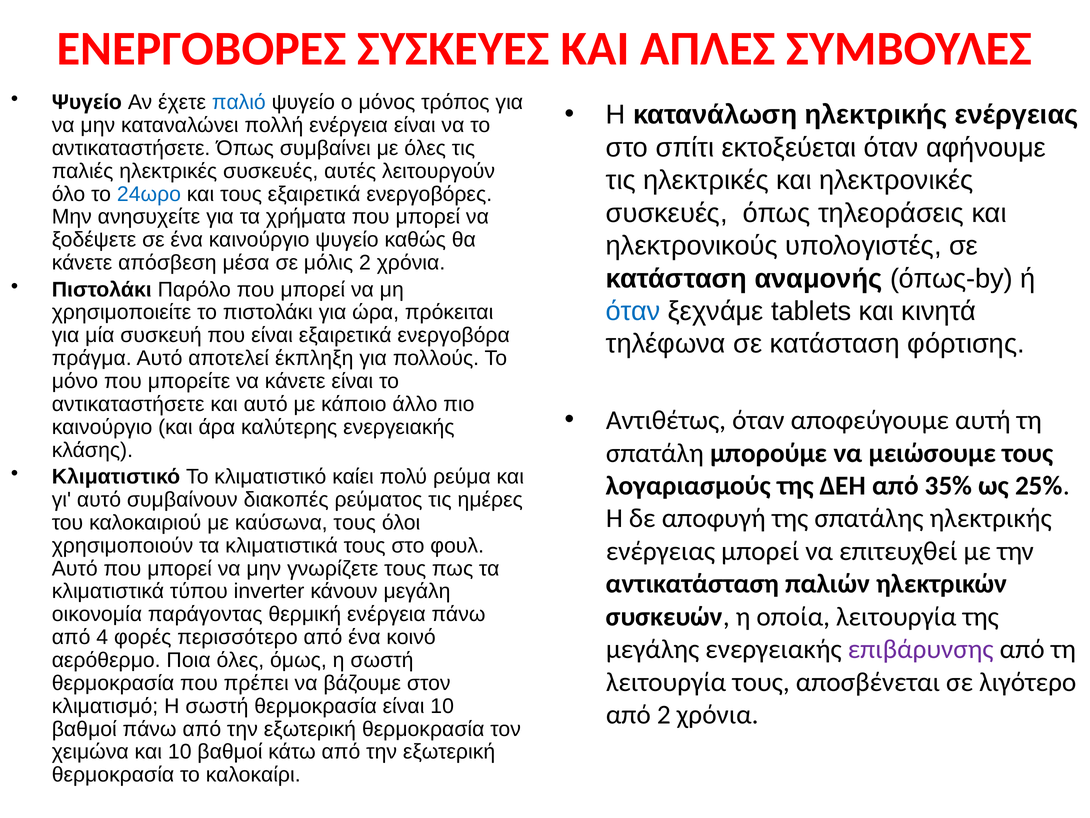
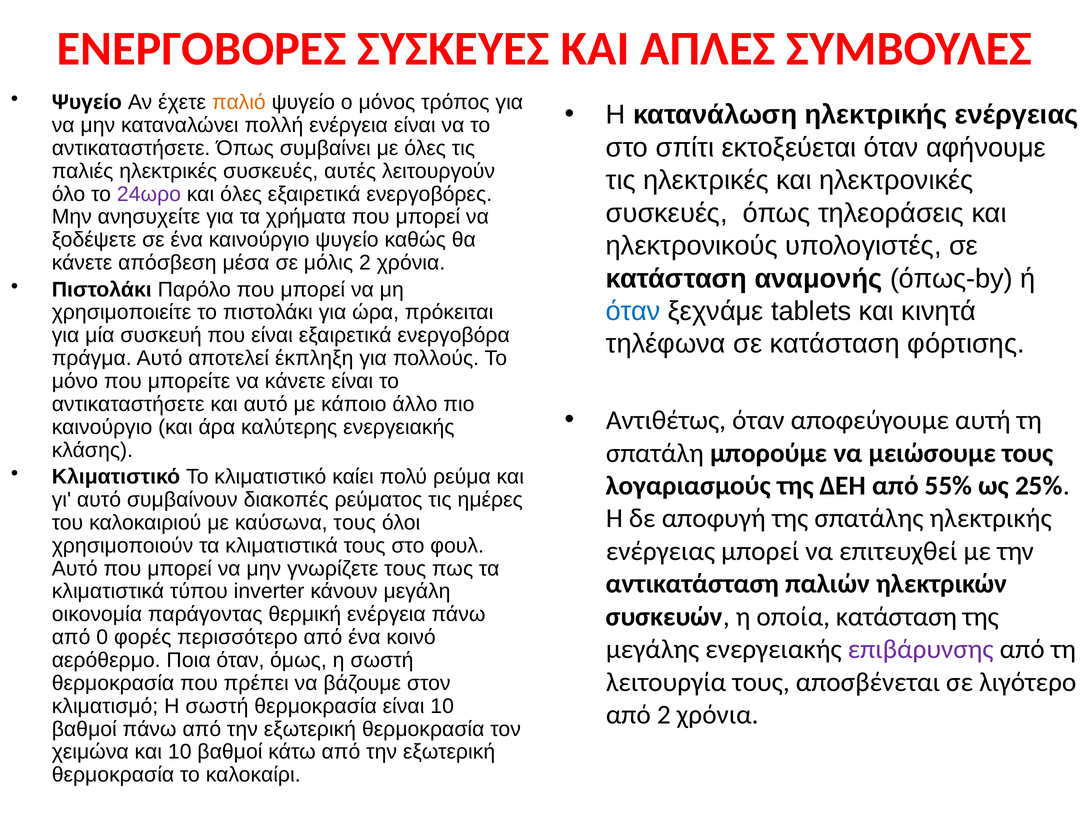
παλιό colour: blue -> orange
24ωρο colour: blue -> purple
και τους: τους -> όλες
35%: 35% -> 55%
οποία λειτουργία: λειτουργία -> κατάσταση
4: 4 -> 0
Ποια όλες: όλες -> όταν
